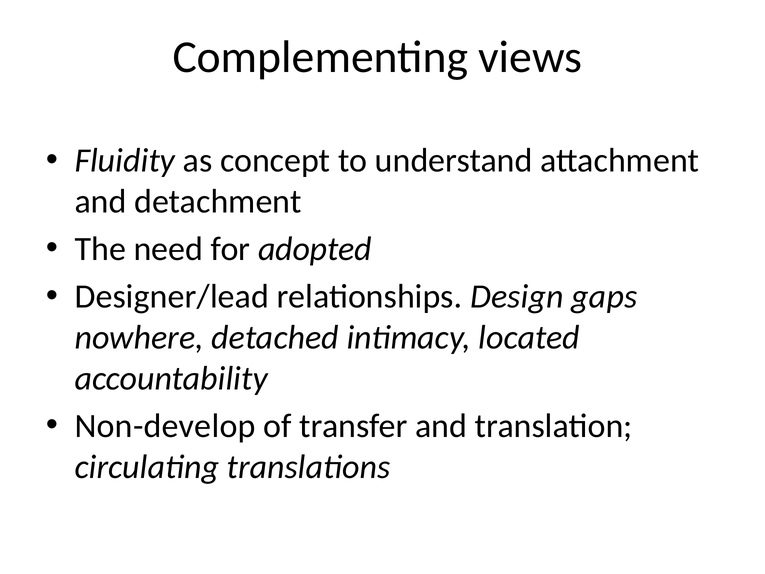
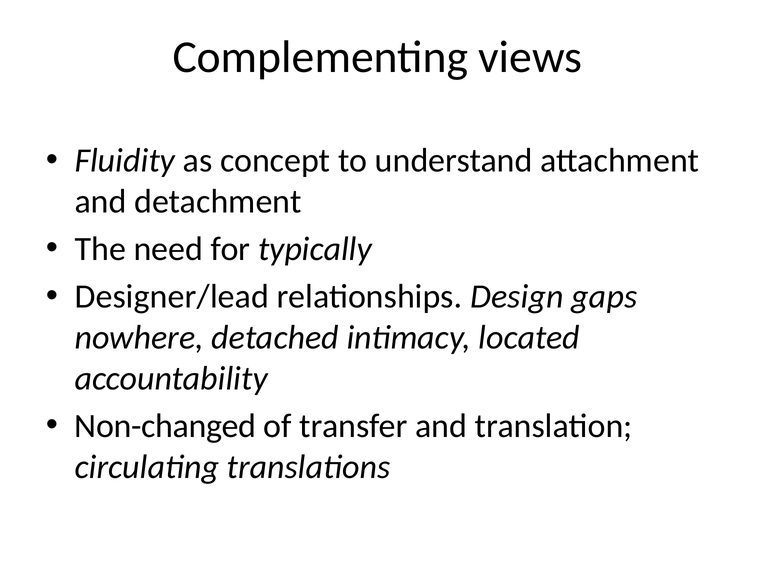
adopted: adopted -> typically
Non-develop: Non-develop -> Non-changed
